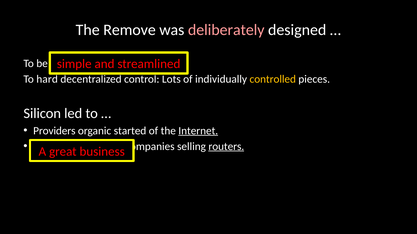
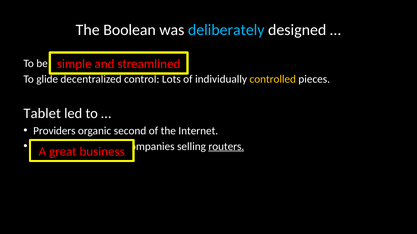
Remove: Remove -> Boolean
deliberately colour: pink -> light blue
hard: hard -> glide
Silicon: Silicon -> Tablet
started: started -> second
Internet underline: present -> none
